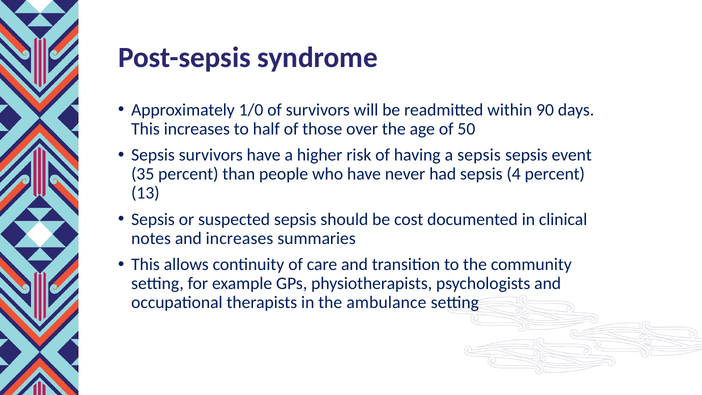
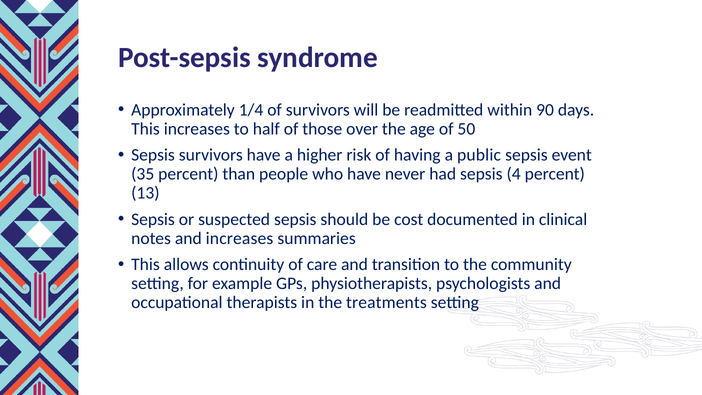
1/0: 1/0 -> 1/4
a sepsis: sepsis -> public
ambulance: ambulance -> treatments
